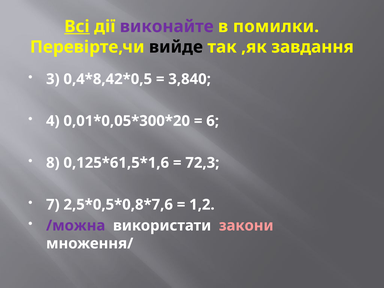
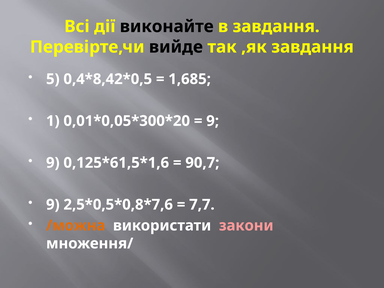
Всі underline: present -> none
виконайте colour: purple -> black
в помилки: помилки -> завдання
3: 3 -> 5
3,840: 3,840 -> 1,685
4: 4 -> 1
6 at (213, 121): 6 -> 9
8 at (53, 163): 8 -> 9
72,3: 72,3 -> 90,7
7 at (53, 205): 7 -> 9
1,2: 1,2 -> 7,7
/можна colour: purple -> orange
